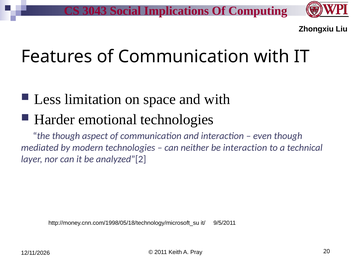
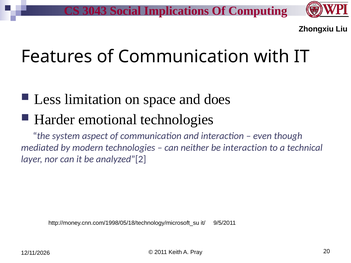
and with: with -> does
the though: though -> system
